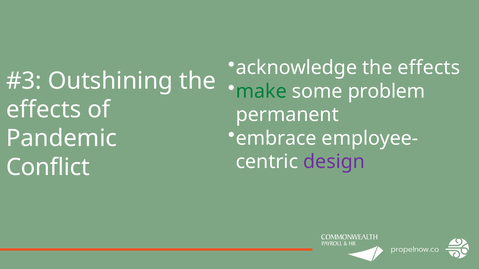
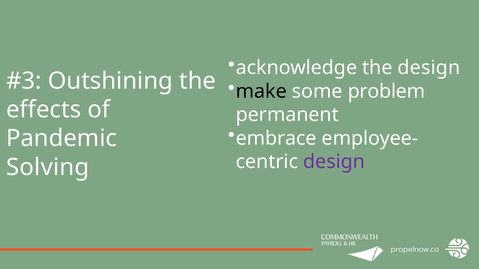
acknowledge the effects: effects -> design
make colour: green -> black
Conflict: Conflict -> Solving
